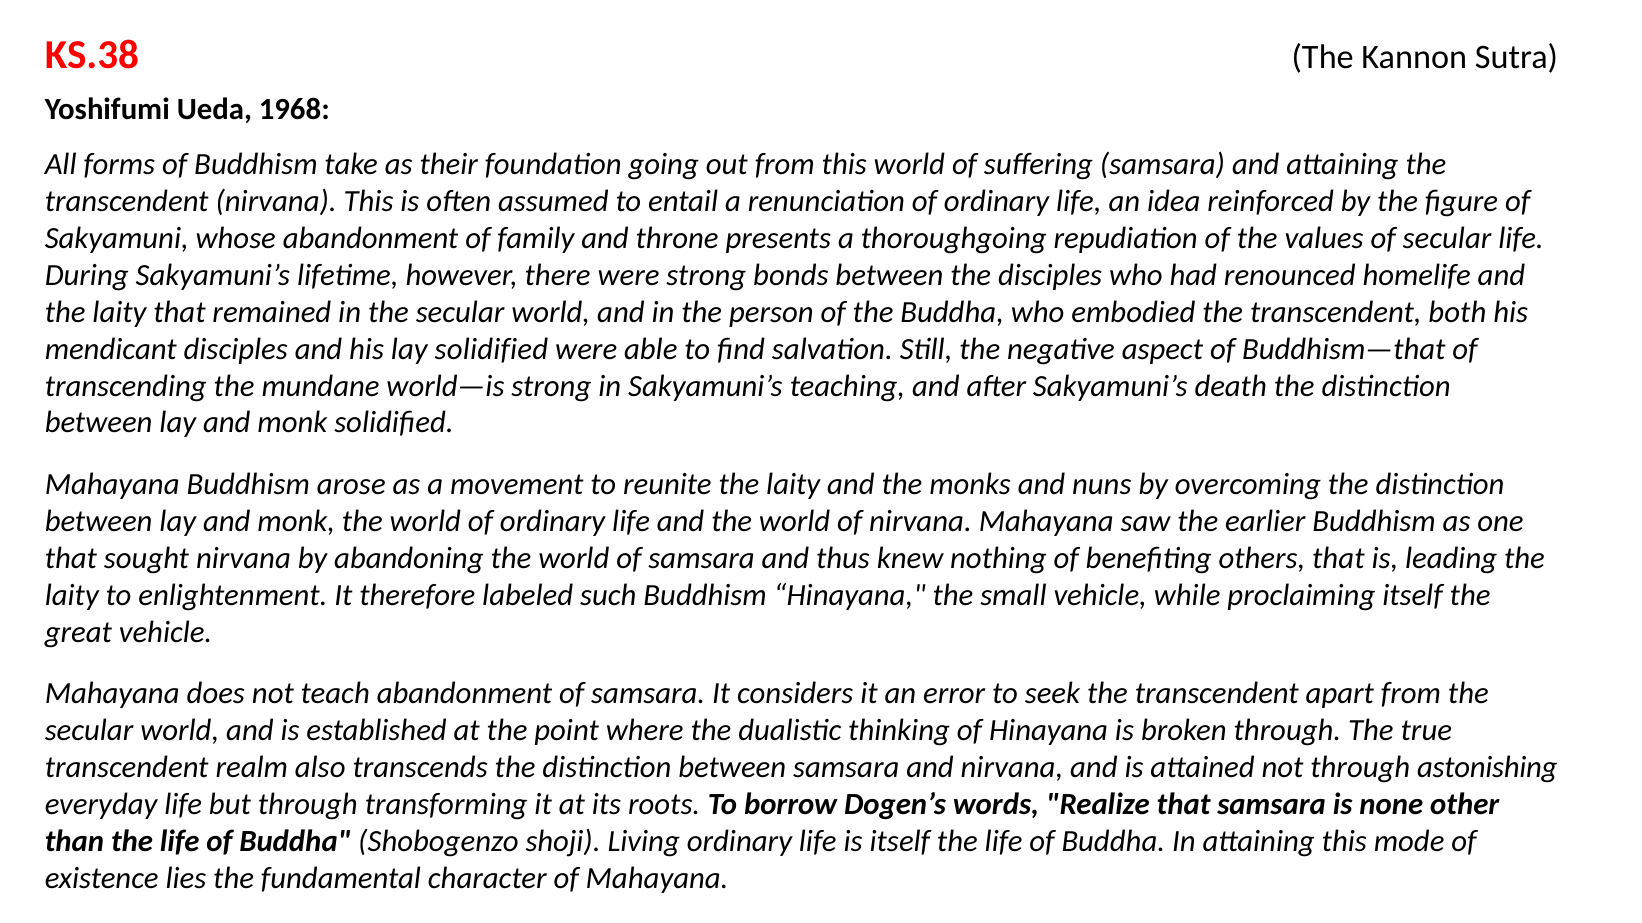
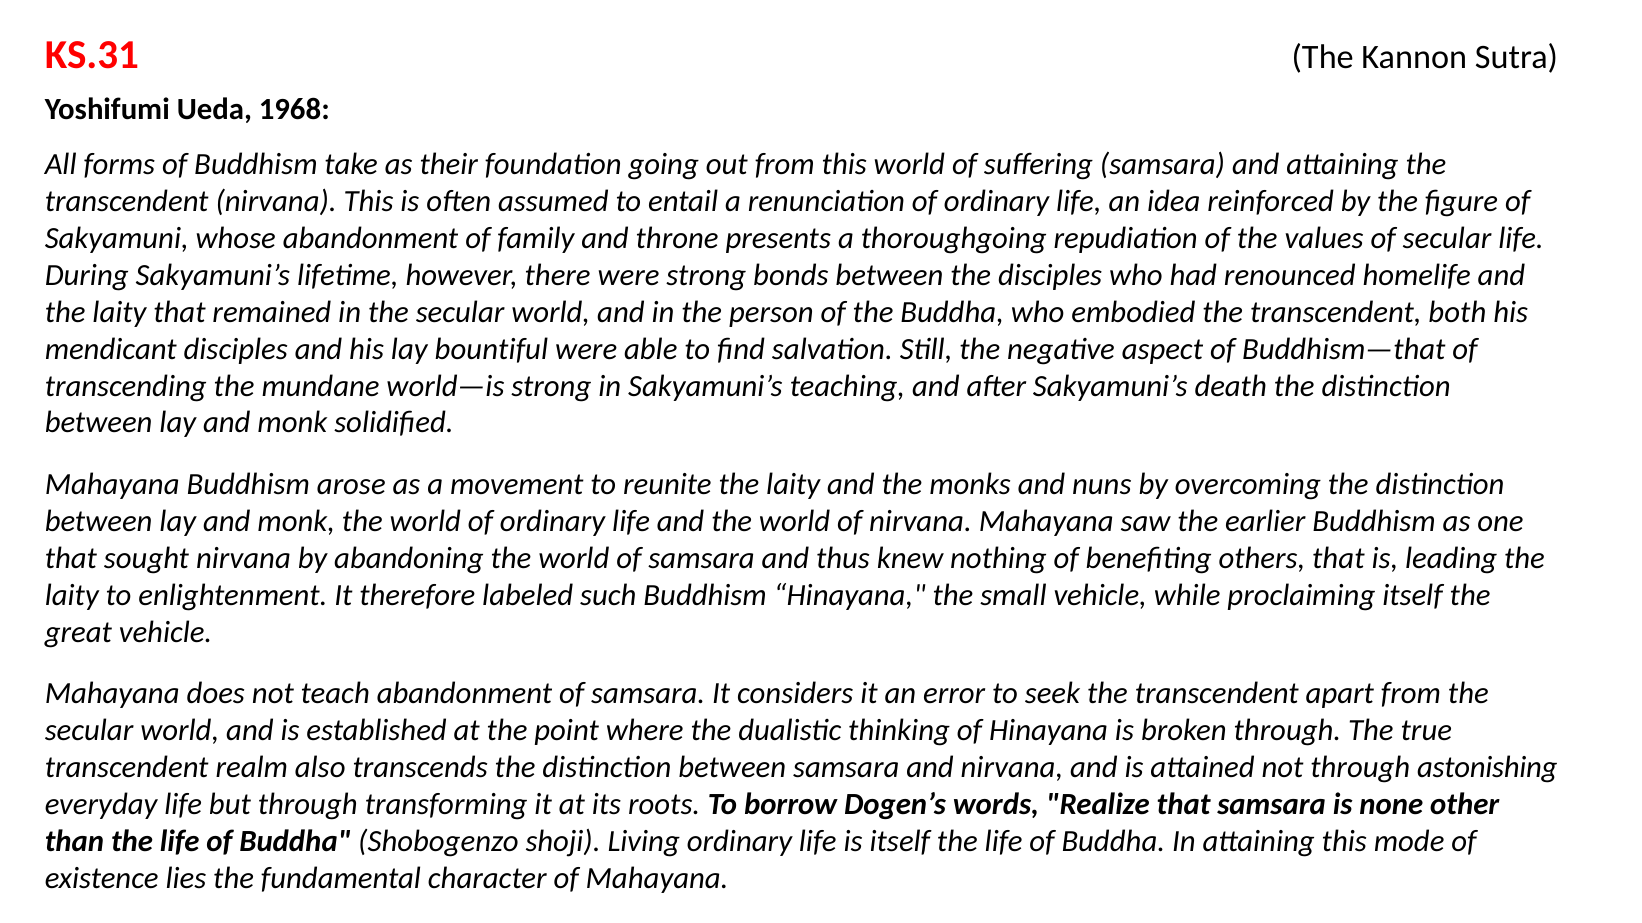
KS.38: KS.38 -> KS.31
lay solidified: solidified -> bountiful
